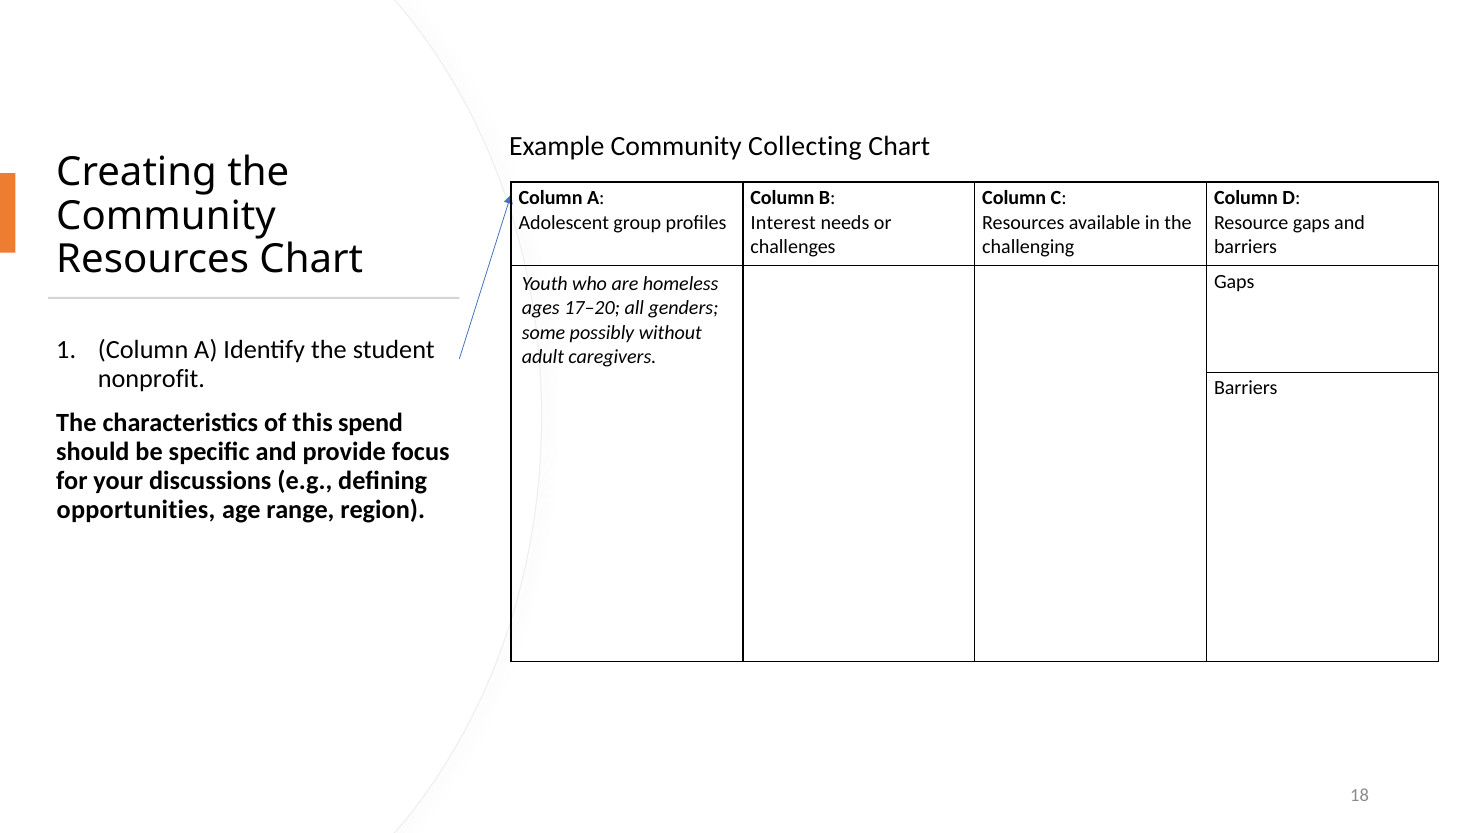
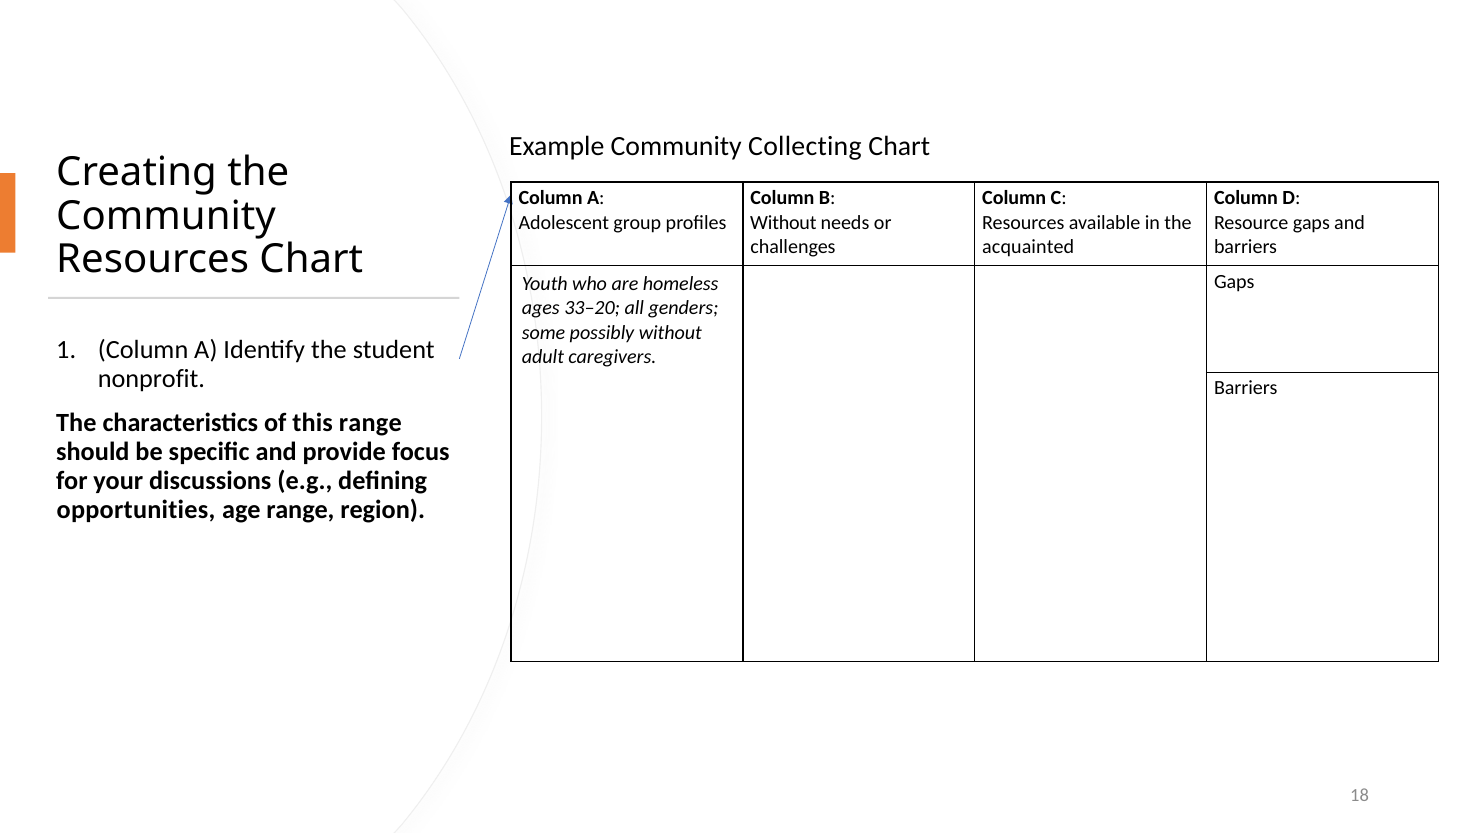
Interest at (783, 223): Interest -> Without
challenging: challenging -> acquainted
17–20: 17–20 -> 33–20
this spend: spend -> range
